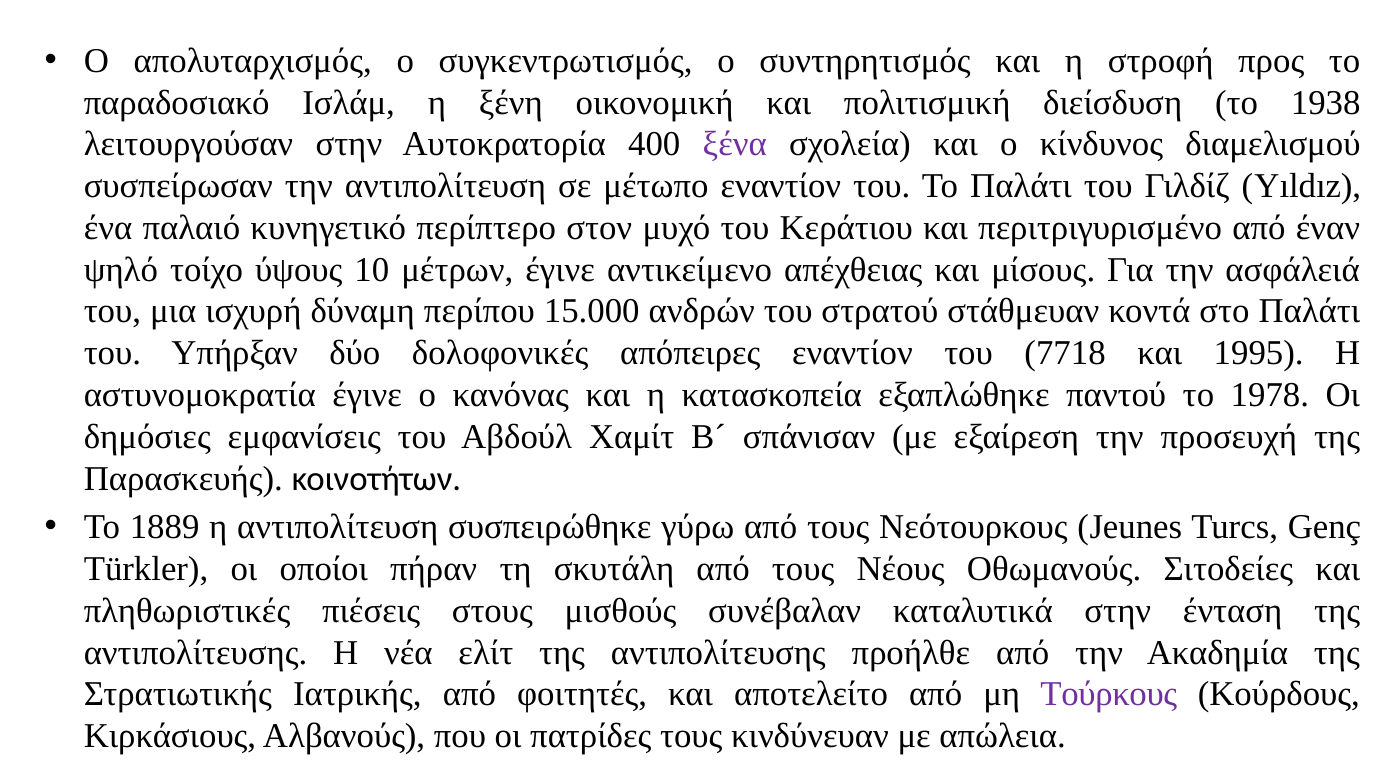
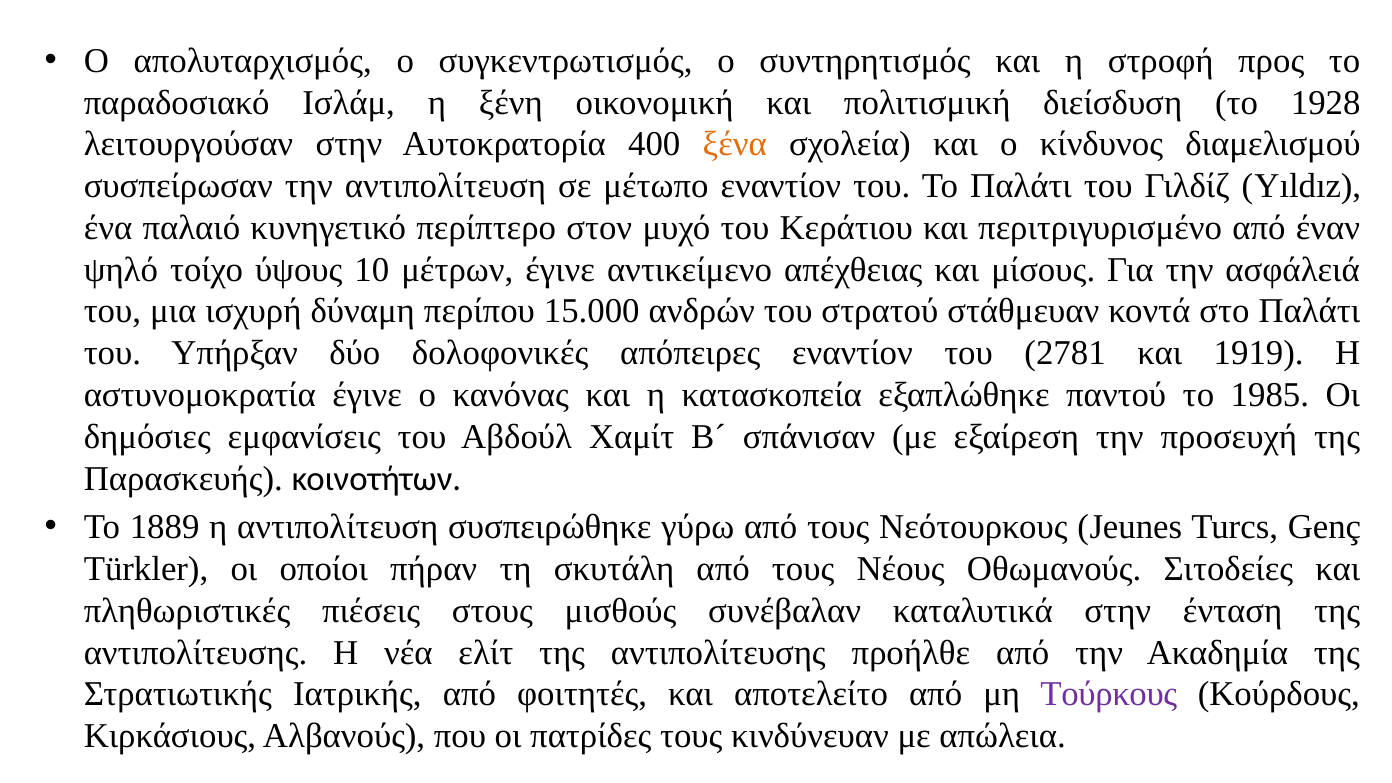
1938: 1938 -> 1928
ξένα colour: purple -> orange
7718: 7718 -> 2781
1995: 1995 -> 1919
1978: 1978 -> 1985
